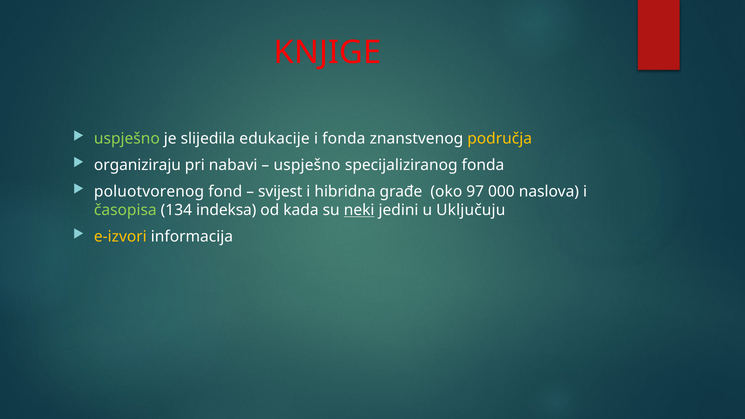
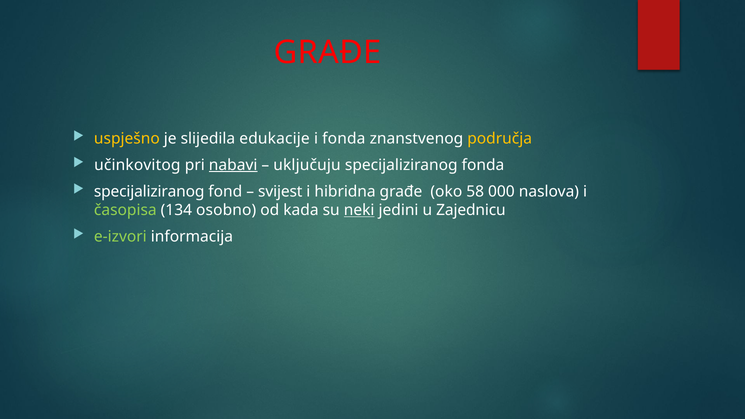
KNJIGE at (328, 52): KNJIGE -> GRAĐE
uspješno at (127, 139) colour: light green -> yellow
organiziraju: organiziraju -> učinkovitog
nabavi underline: none -> present
uspješno at (307, 165): uspješno -> uključuju
poluotvorenog at (149, 191): poluotvorenog -> specijaliziranog
97: 97 -> 58
indeksa: indeksa -> osobno
Uključuju: Uključuju -> Zajednicu
e-izvori colour: yellow -> light green
